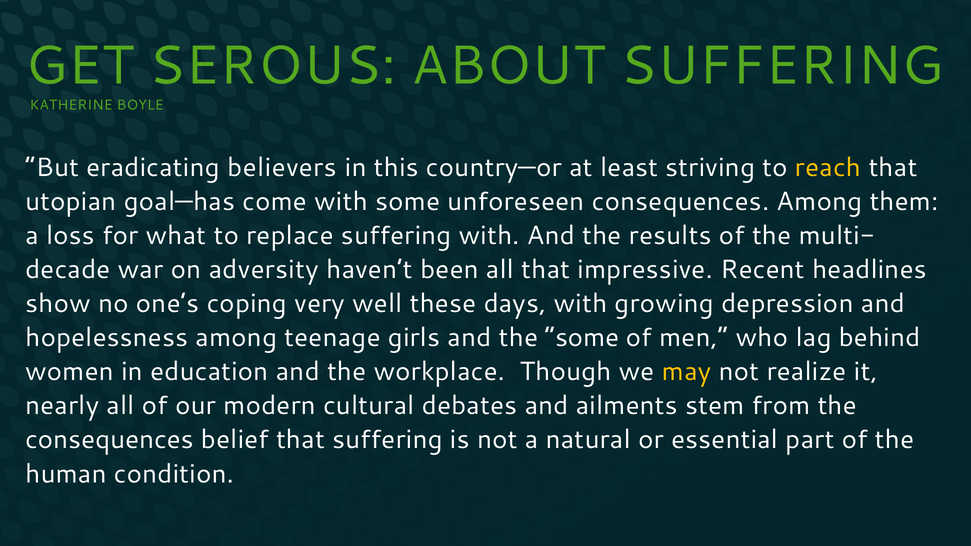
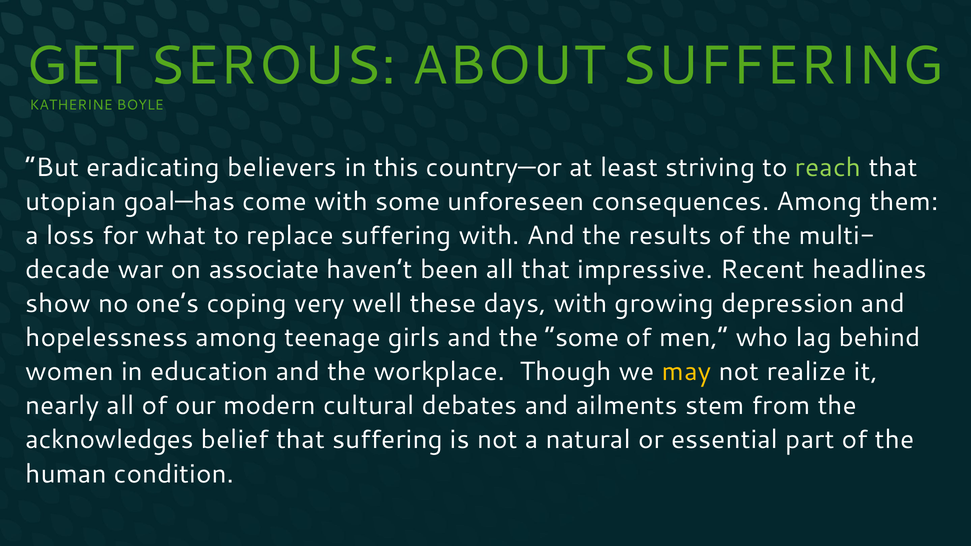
reach colour: yellow -> light green
adversity: adversity -> associate
consequences at (110, 440): consequences -> acknowledges
